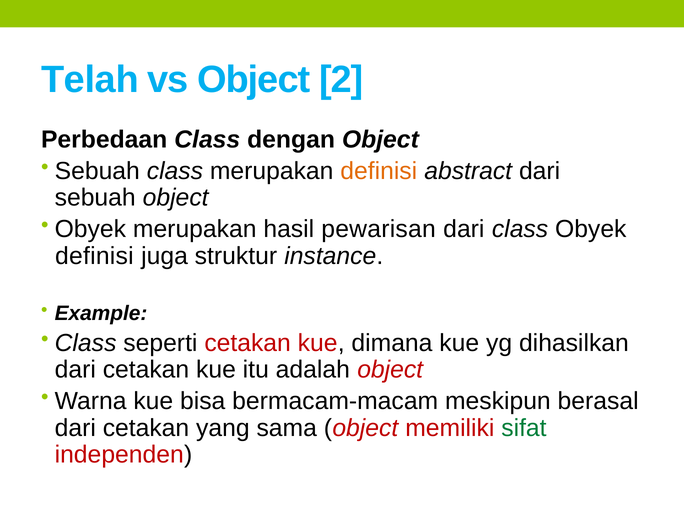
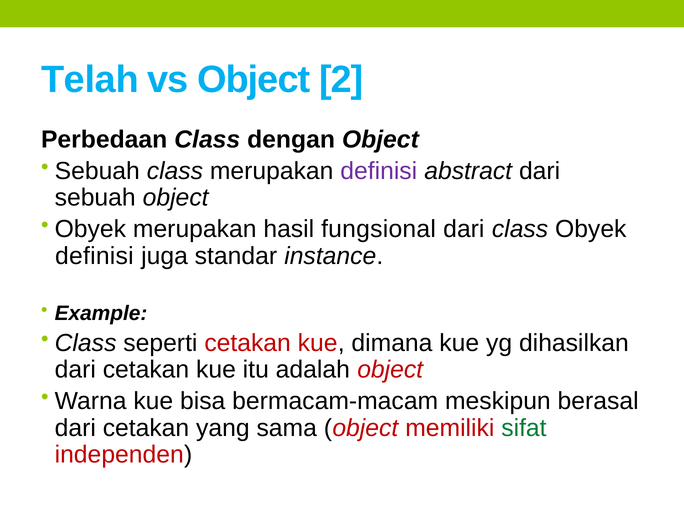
definisi at (379, 171) colour: orange -> purple
pewarisan: pewarisan -> fungsional
struktur: struktur -> standar
